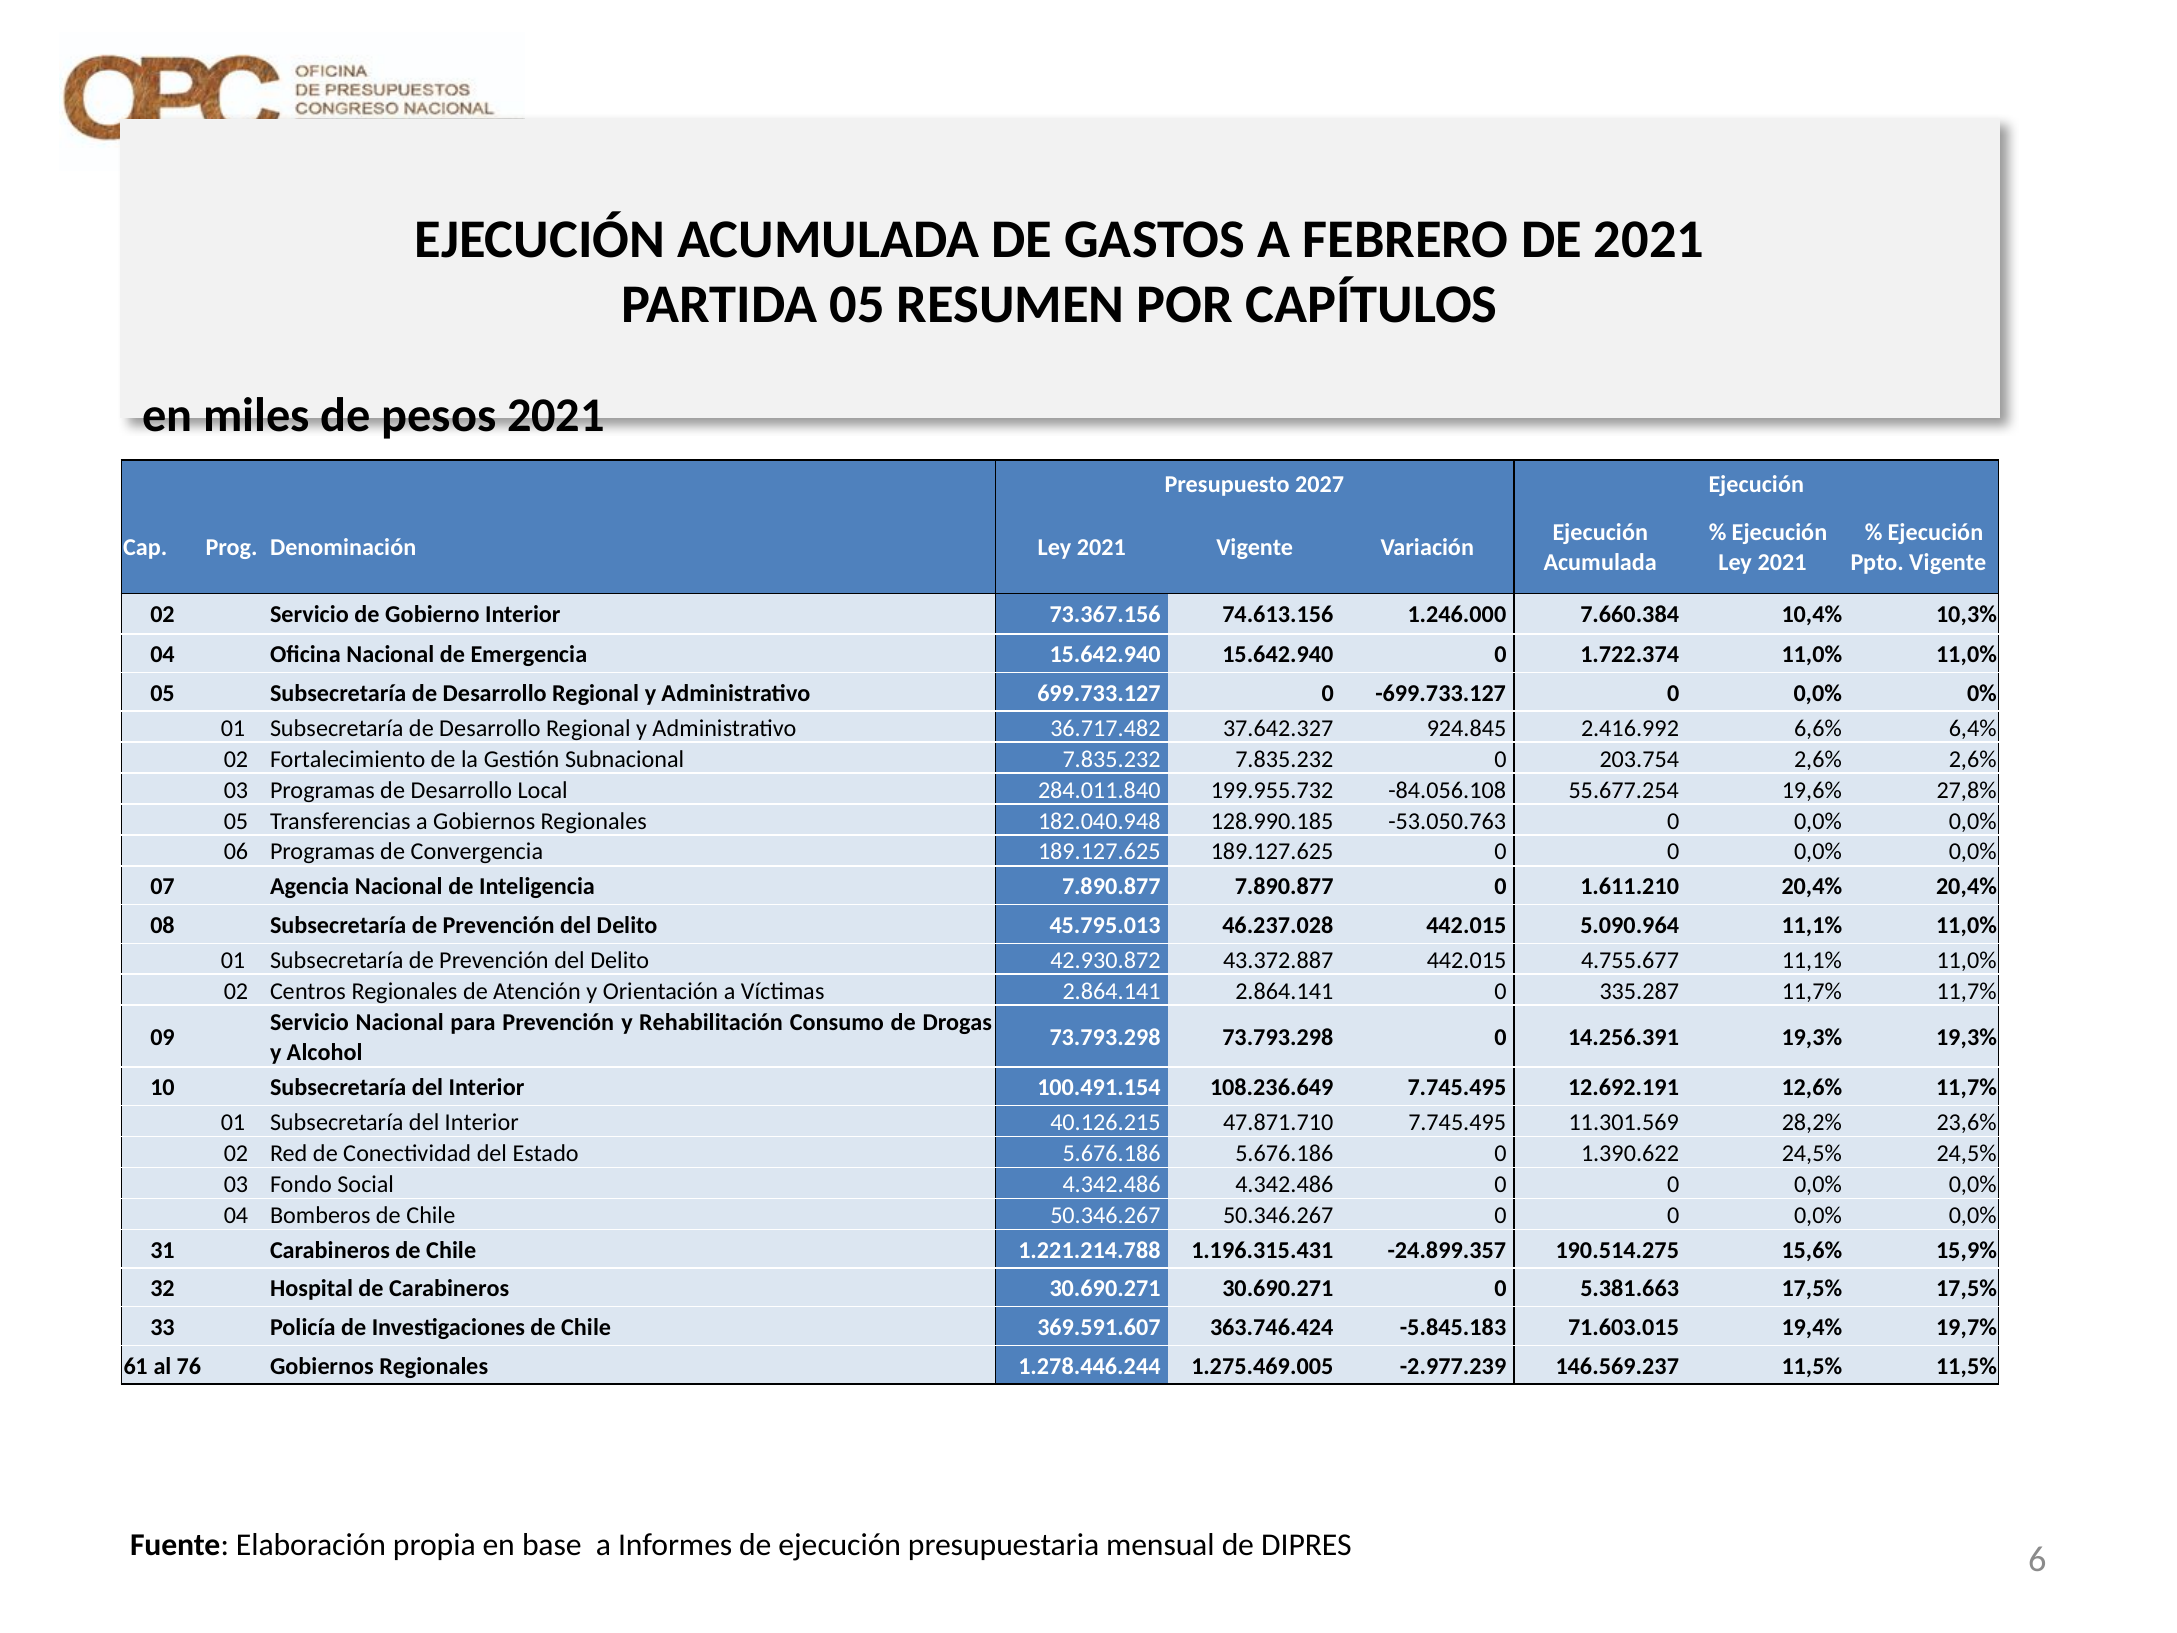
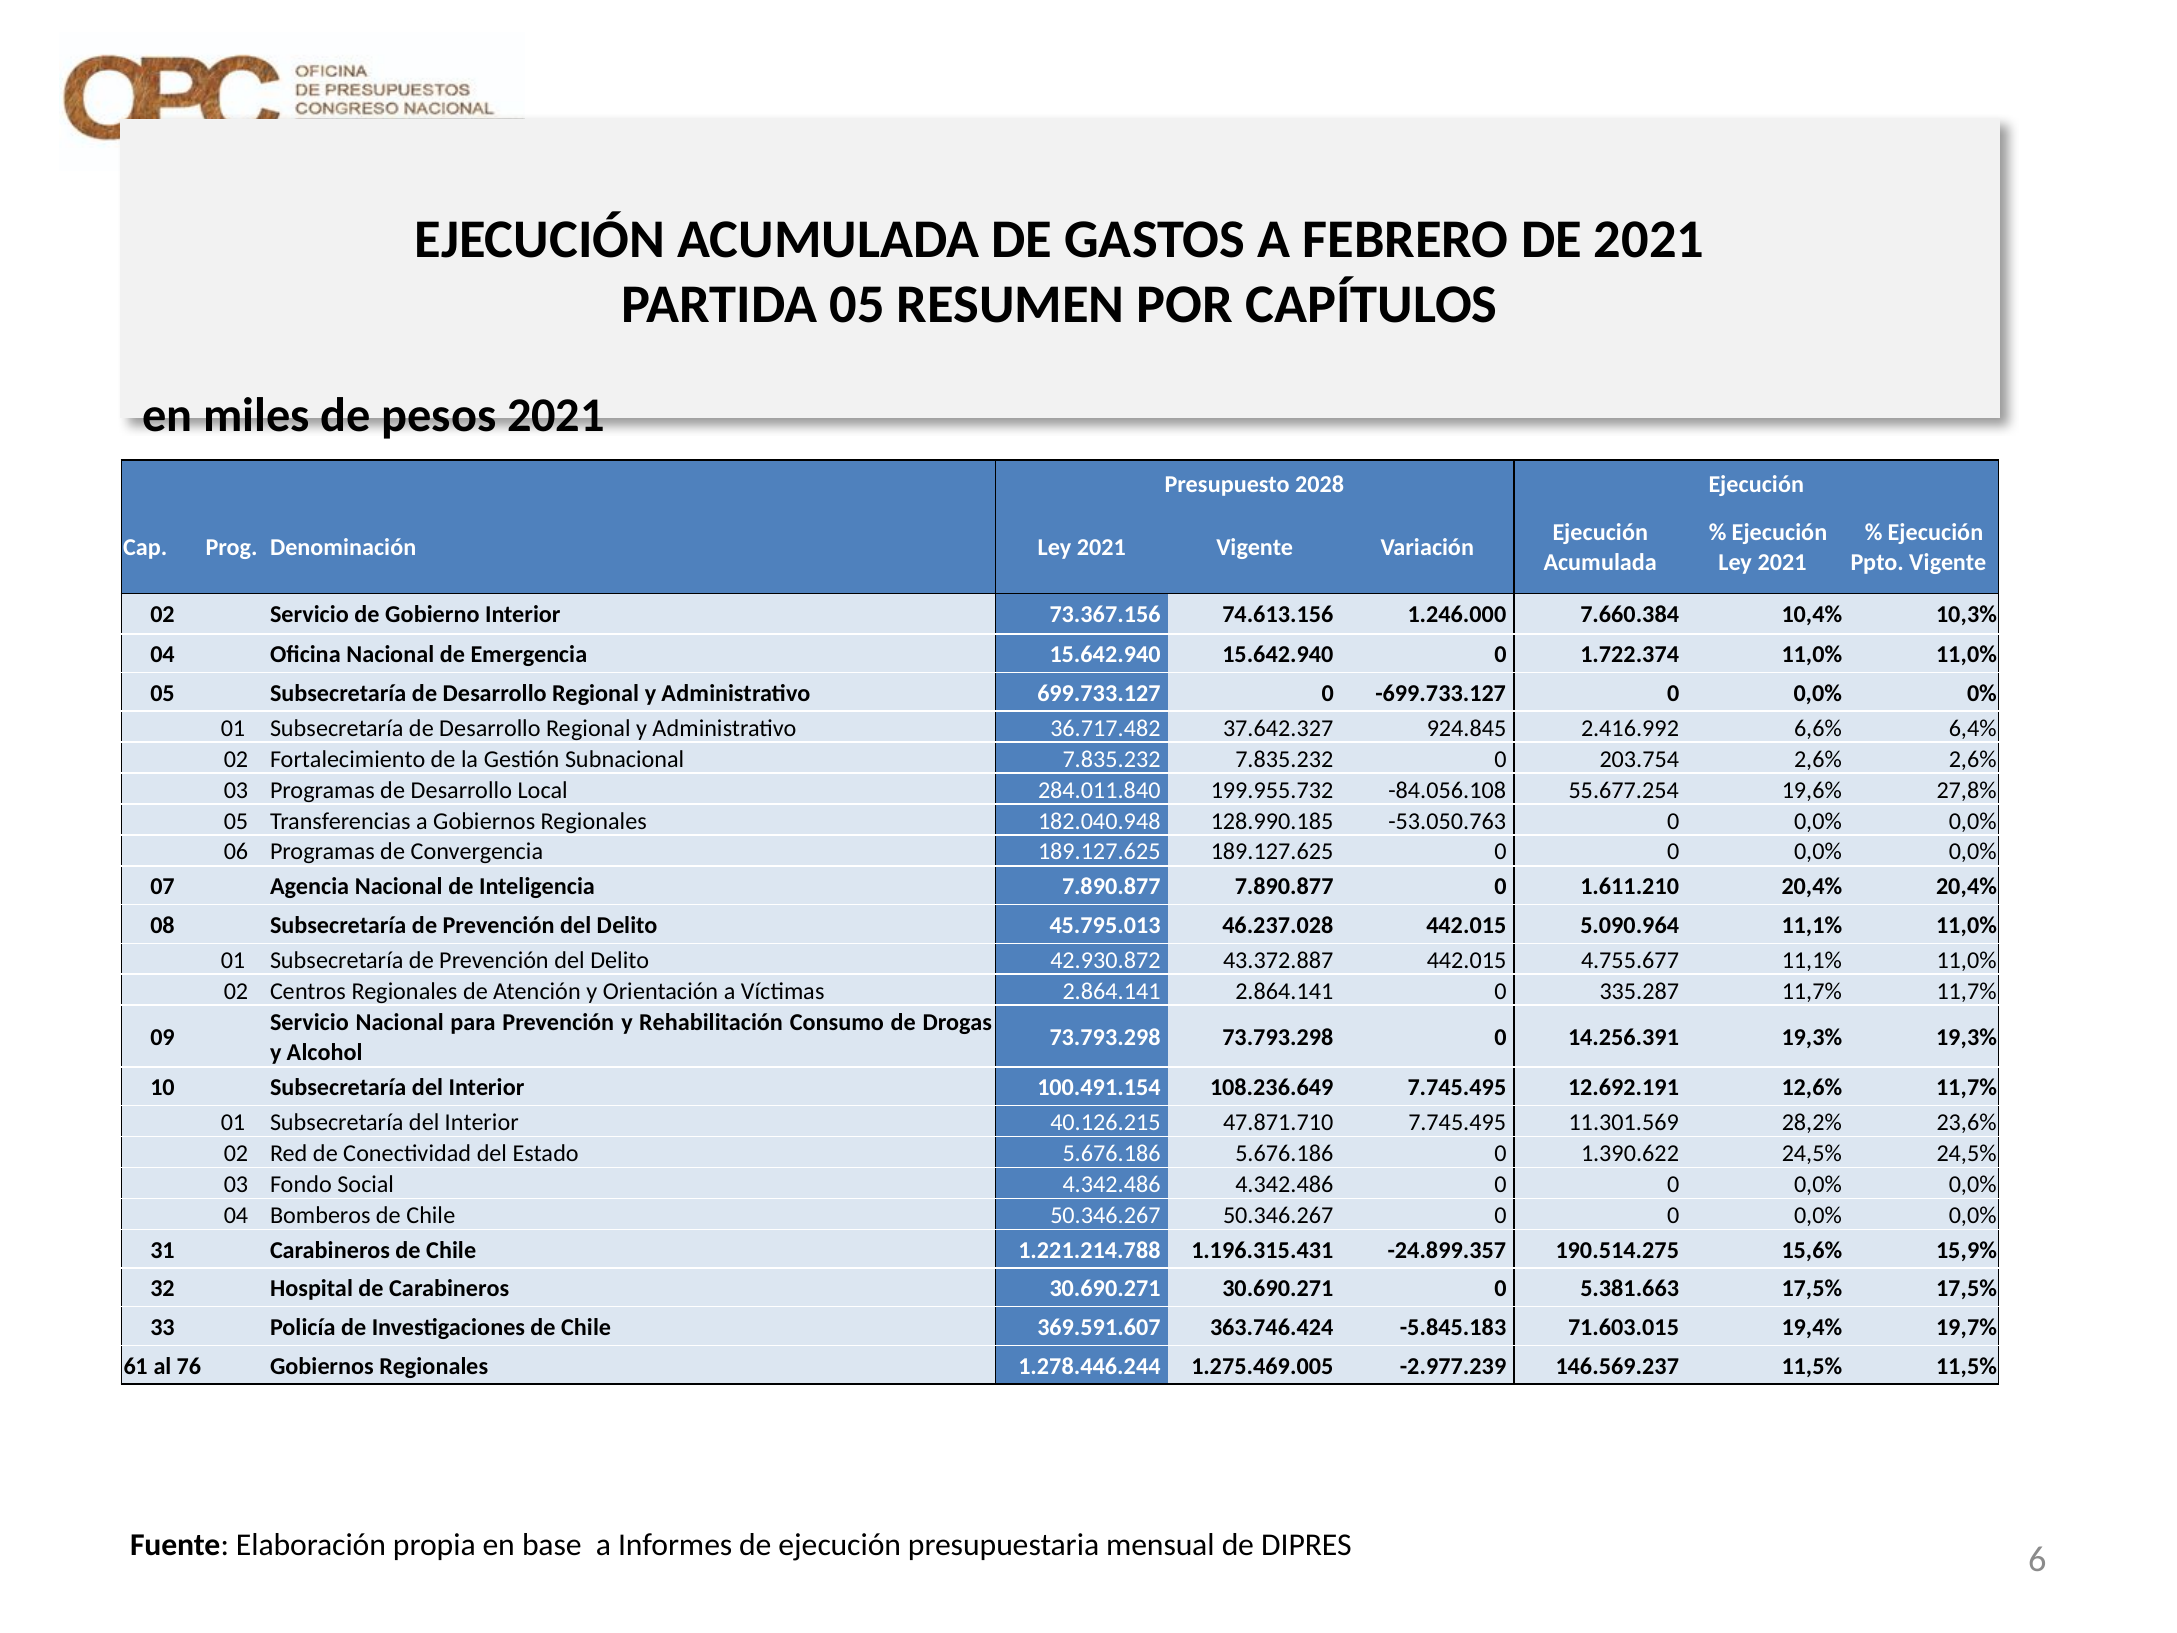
2027: 2027 -> 2028
